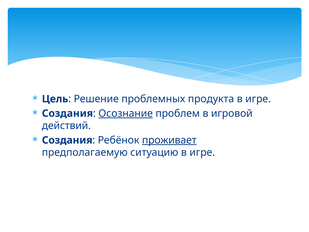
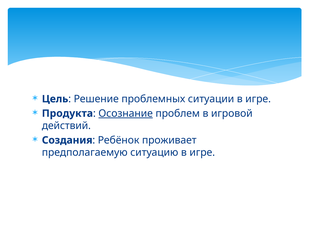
продукта: продукта -> ситуации
Создания at (67, 113): Создания -> Продукта
проживает underline: present -> none
